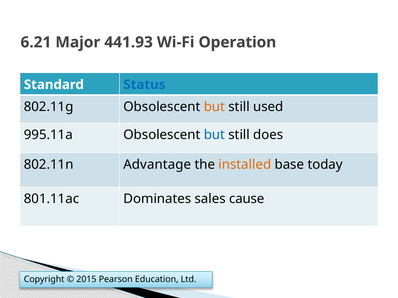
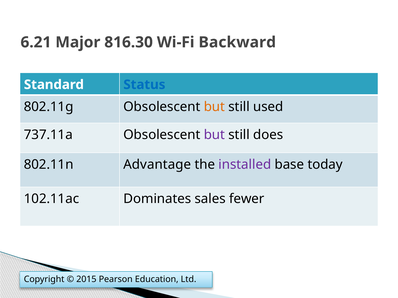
441.93: 441.93 -> 816.30
Operation: Operation -> Backward
995.11a: 995.11a -> 737.11a
but at (214, 135) colour: blue -> purple
installed colour: orange -> purple
801.11ac: 801.11ac -> 102.11ac
cause: cause -> fewer
